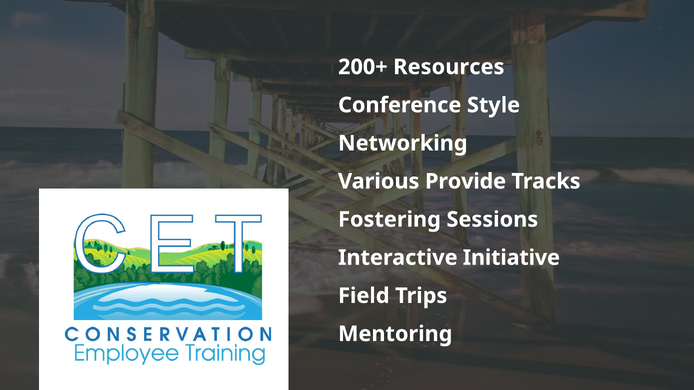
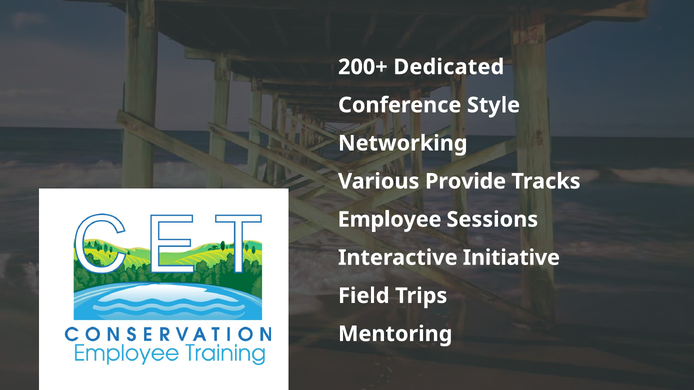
Resources: Resources -> Dedicated
Fostering: Fostering -> Employee
